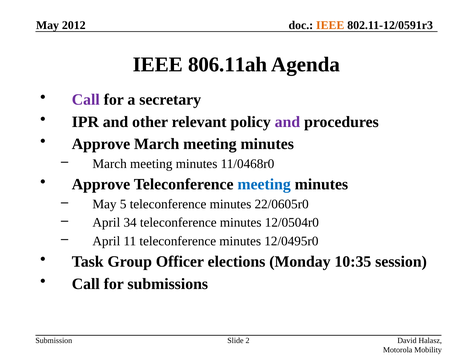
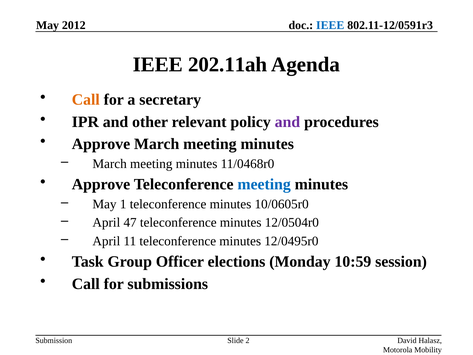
IEEE at (330, 25) colour: orange -> blue
806.11ah: 806.11ah -> 202.11ah
Call at (86, 100) colour: purple -> orange
5: 5 -> 1
22/0605r0: 22/0605r0 -> 10/0605r0
34: 34 -> 47
10:35: 10:35 -> 10:59
